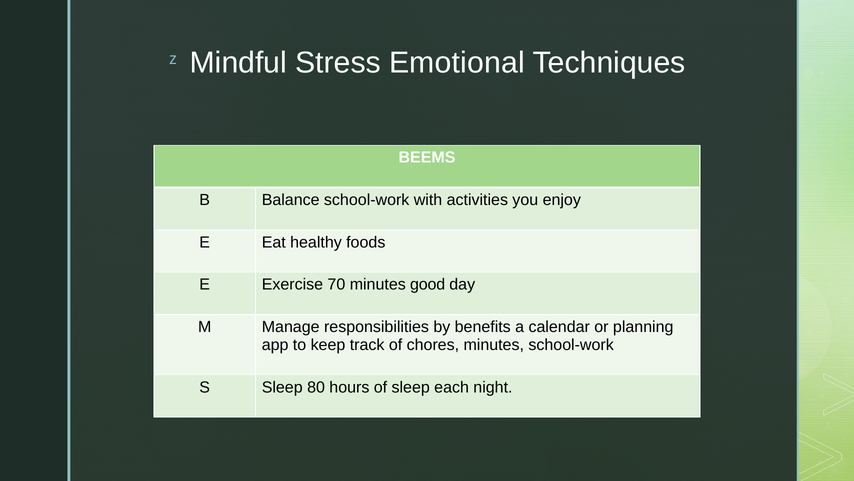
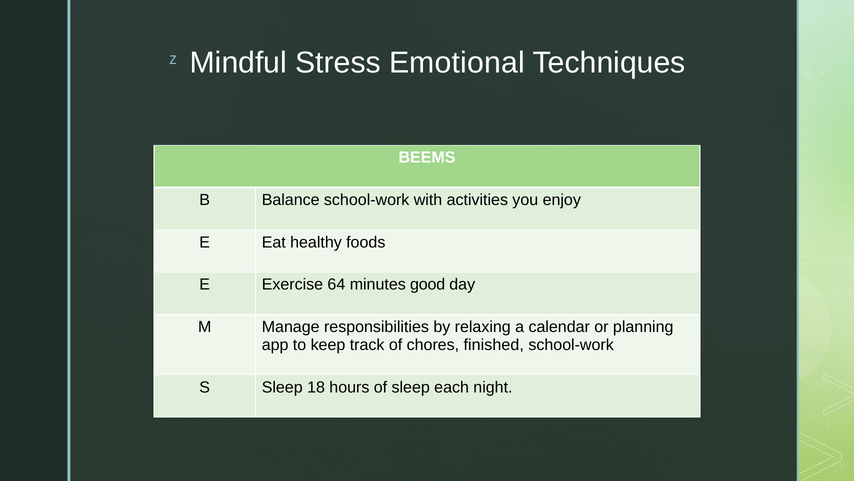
70: 70 -> 64
benefits: benefits -> relaxing
chores minutes: minutes -> finished
80: 80 -> 18
